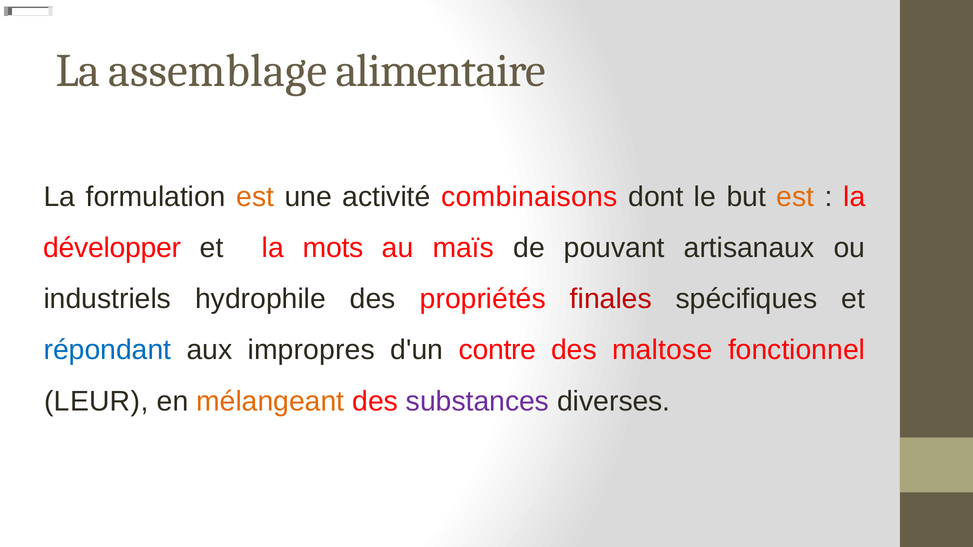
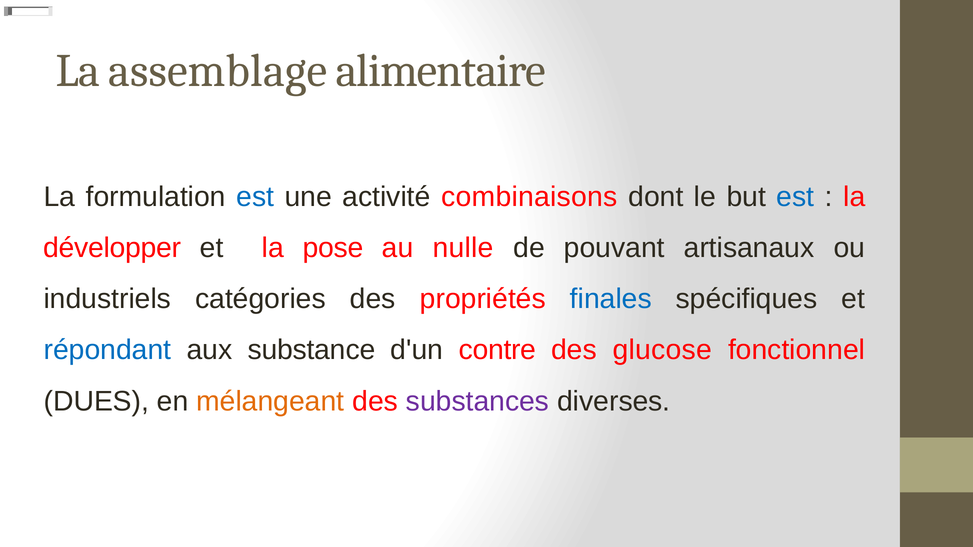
est at (255, 197) colour: orange -> blue
est at (795, 197) colour: orange -> blue
mots: mots -> pose
maïs: maïs -> nulle
hydrophile: hydrophile -> catégories
finales colour: red -> blue
impropres: impropres -> substance
maltose: maltose -> glucose
LEUR: LEUR -> DUES
